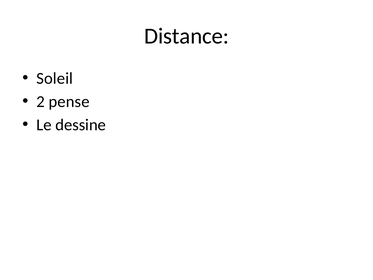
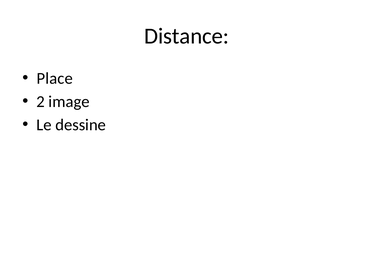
Soleil: Soleil -> Place
pense: pense -> image
